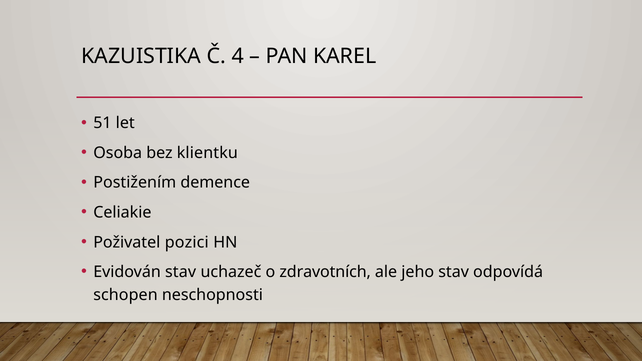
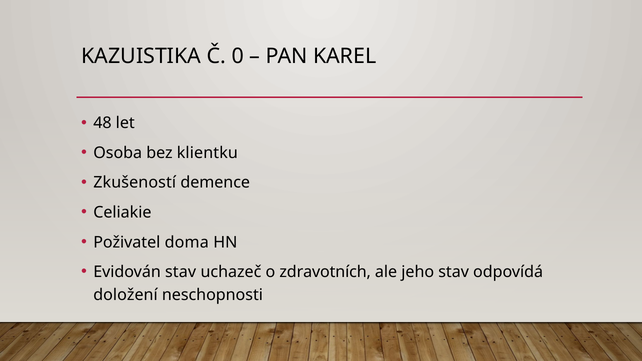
4: 4 -> 0
51: 51 -> 48
Postižením: Postižením -> Zkušeností
pozici: pozici -> doma
schopen: schopen -> doložení
